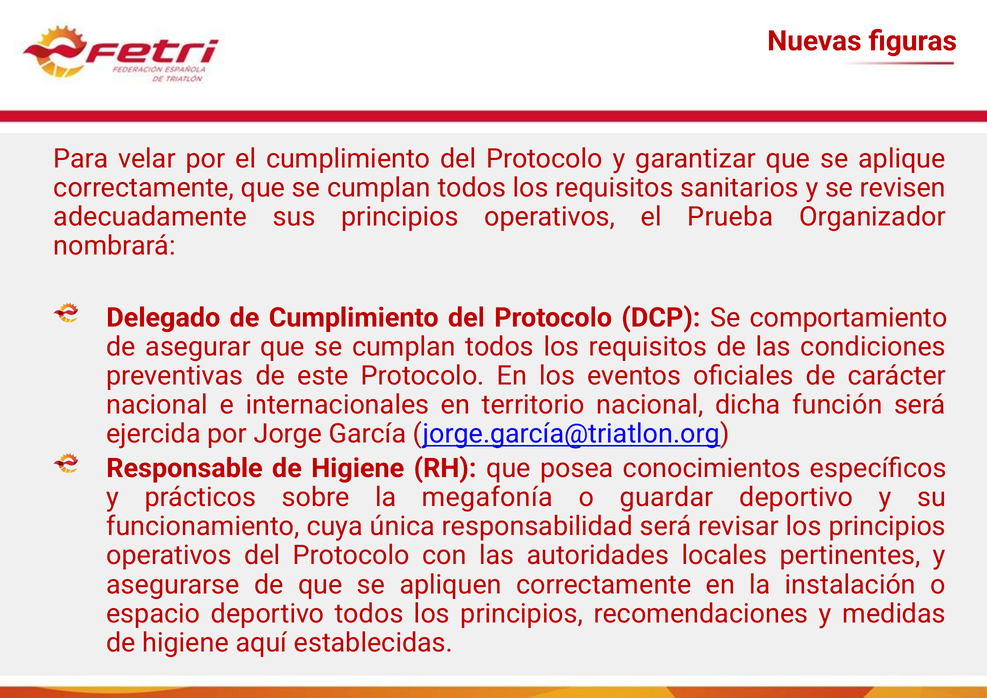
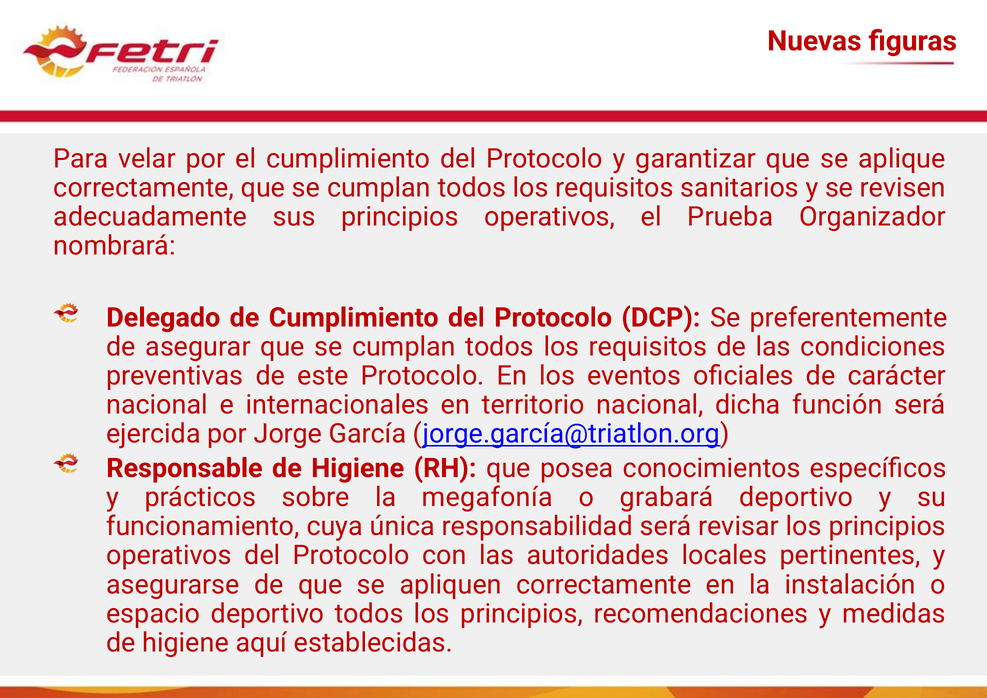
comportamiento: comportamiento -> preferentemente
guardar: guardar -> grabará
